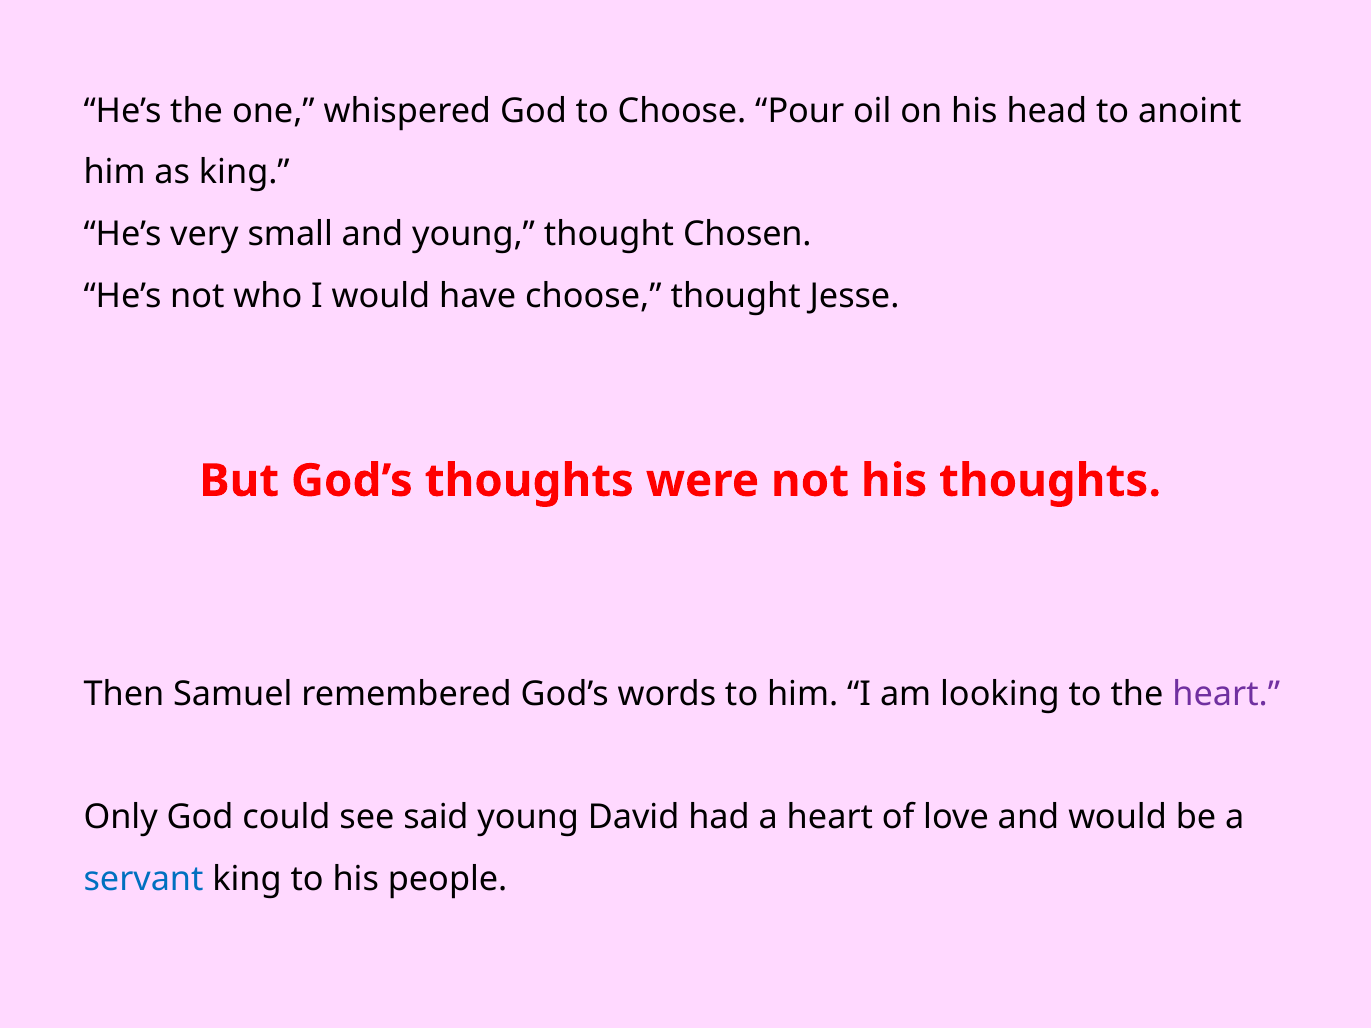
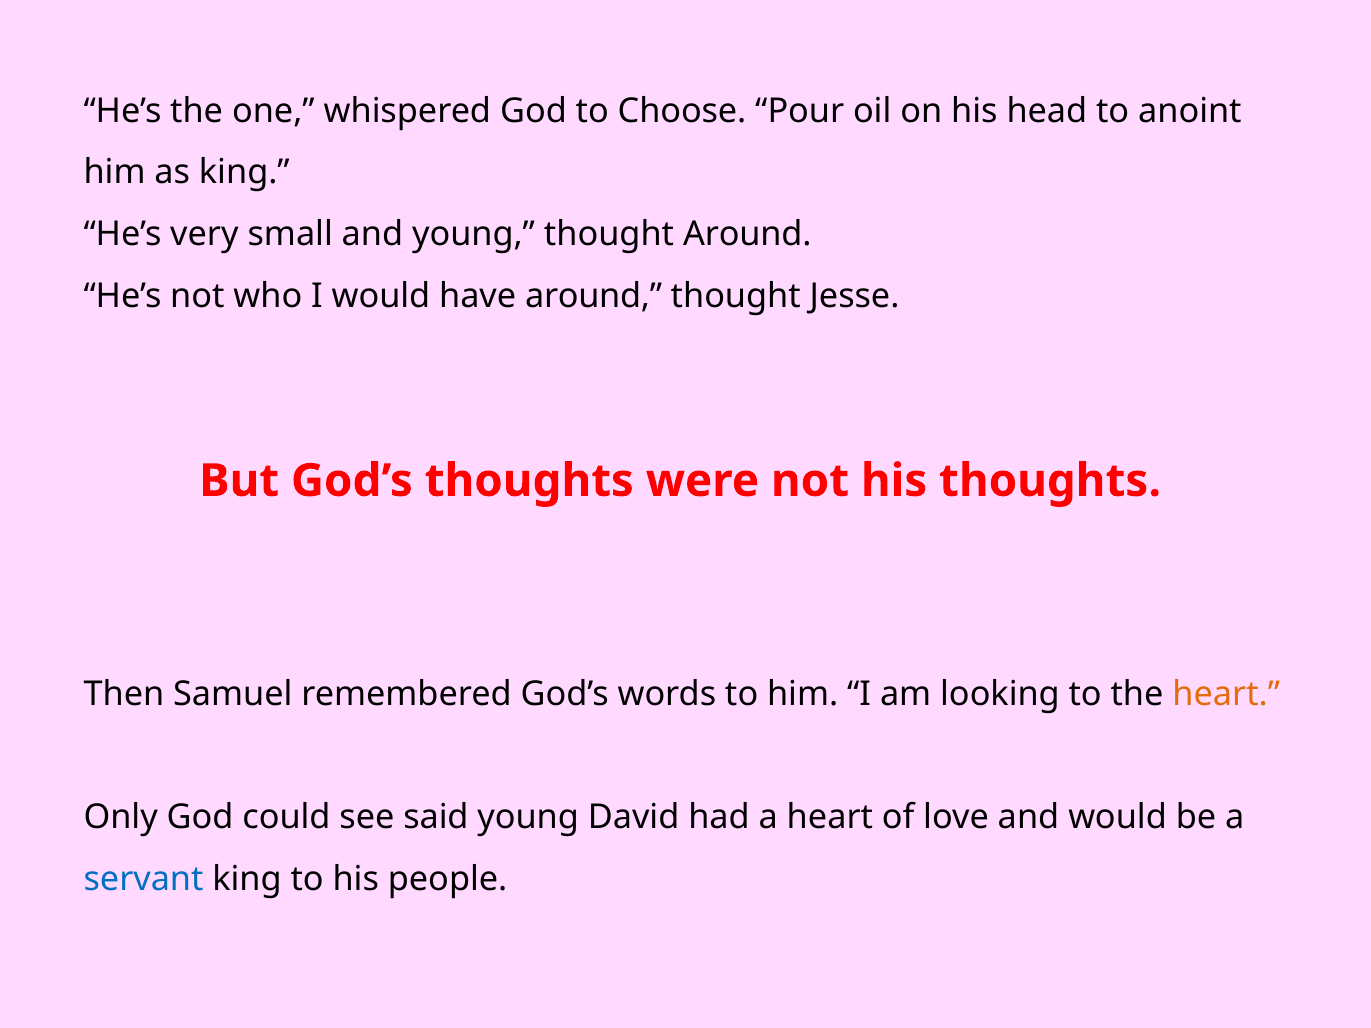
thought Chosen: Chosen -> Around
have choose: choose -> around
heart at (1226, 694) colour: purple -> orange
